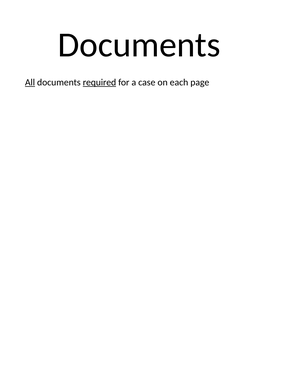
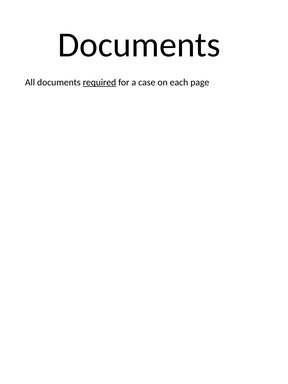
All underline: present -> none
